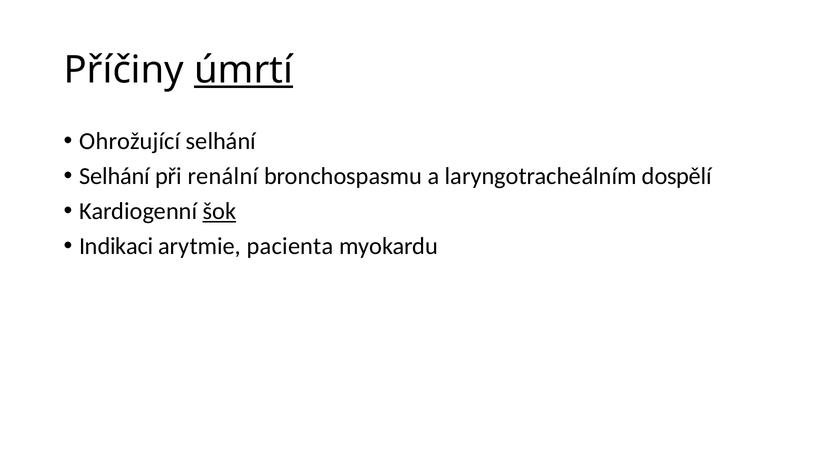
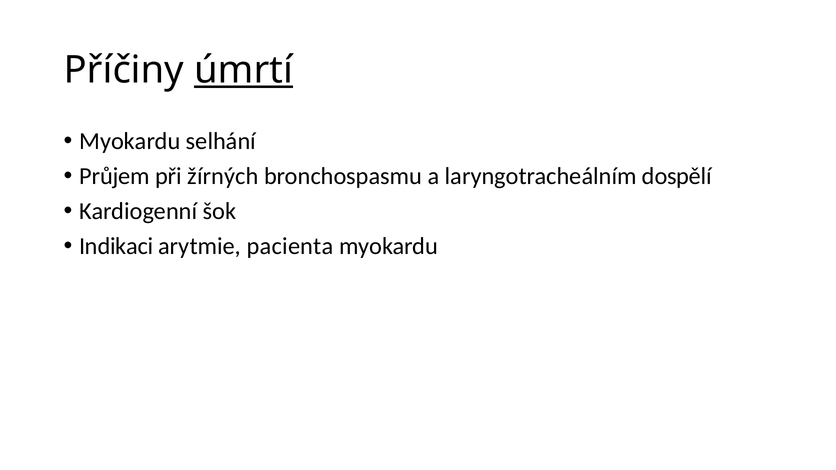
Ohrožující at (130, 141): Ohrožující -> Myokardu
Selhání at (115, 176): Selhání -> Průjem
renální: renální -> žírných
šok underline: present -> none
